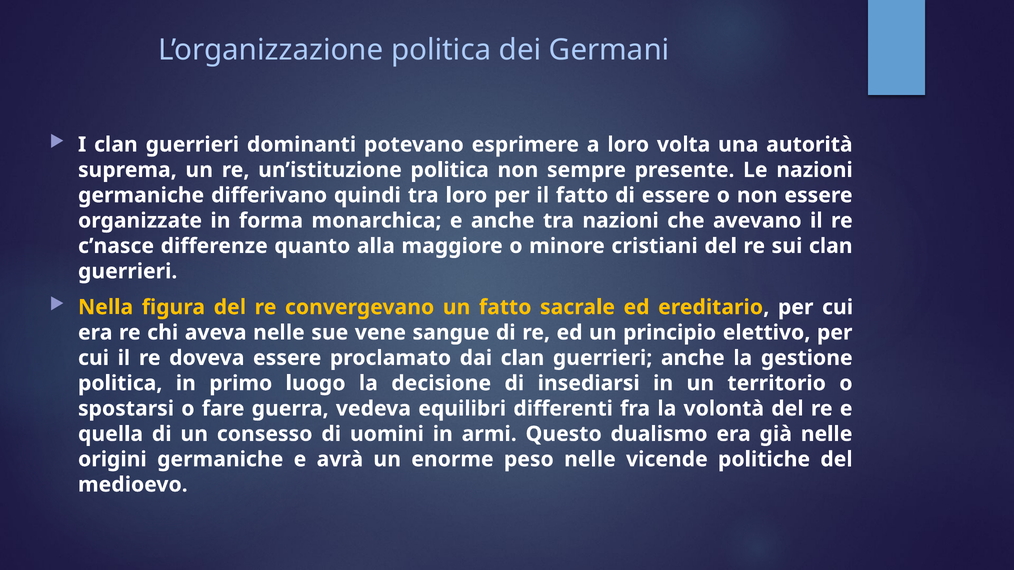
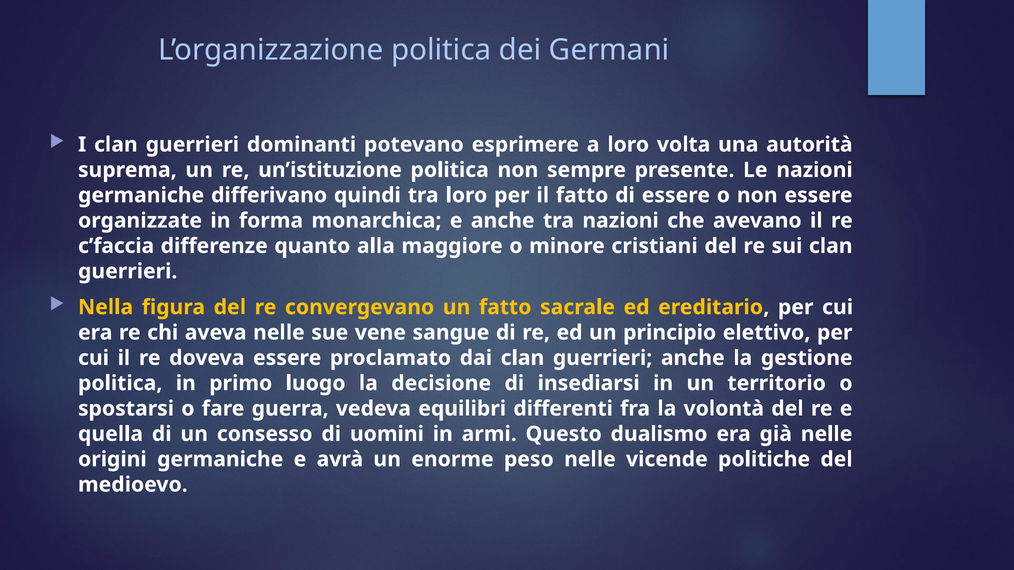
c’nasce: c’nasce -> c’faccia
